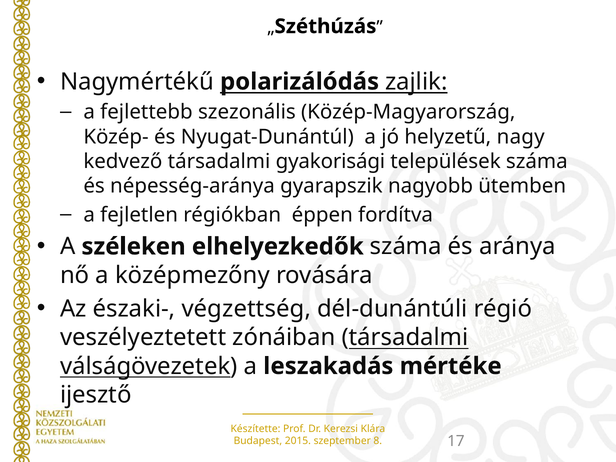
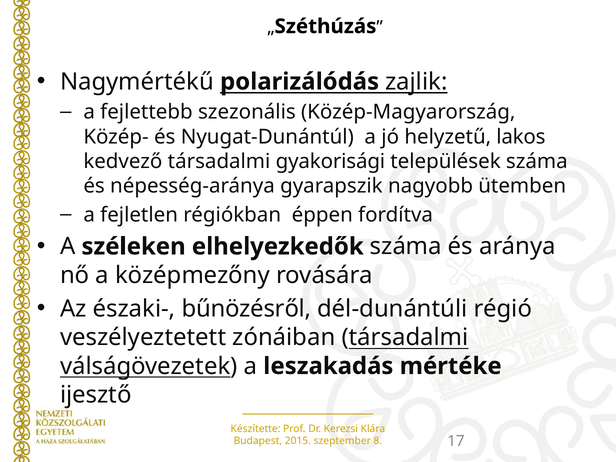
nagy: nagy -> lakos
végzettség: végzettség -> bűnözésről
